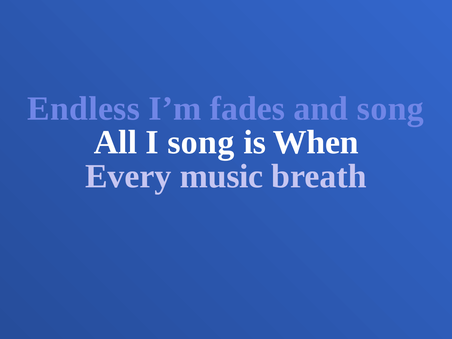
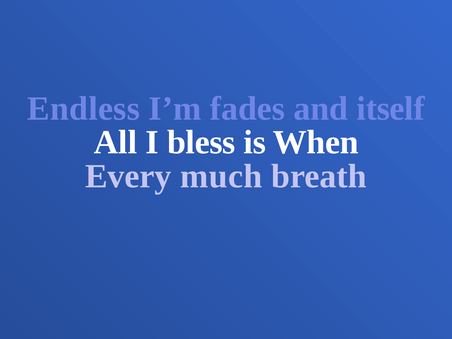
and song: song -> itself
I song: song -> bless
music: music -> much
